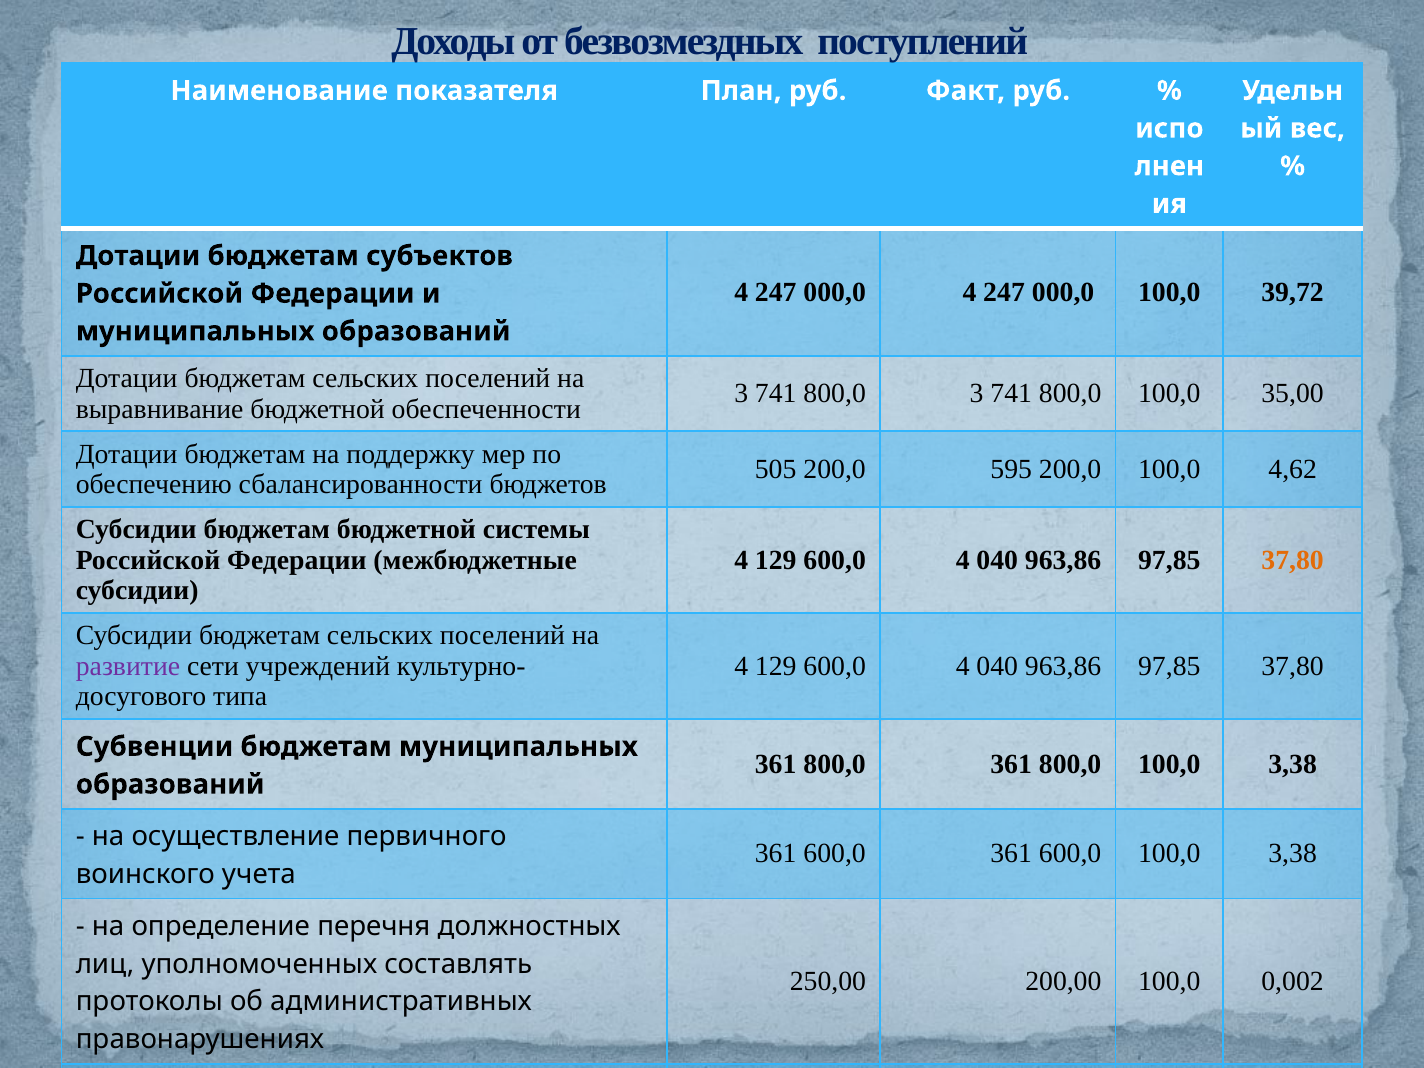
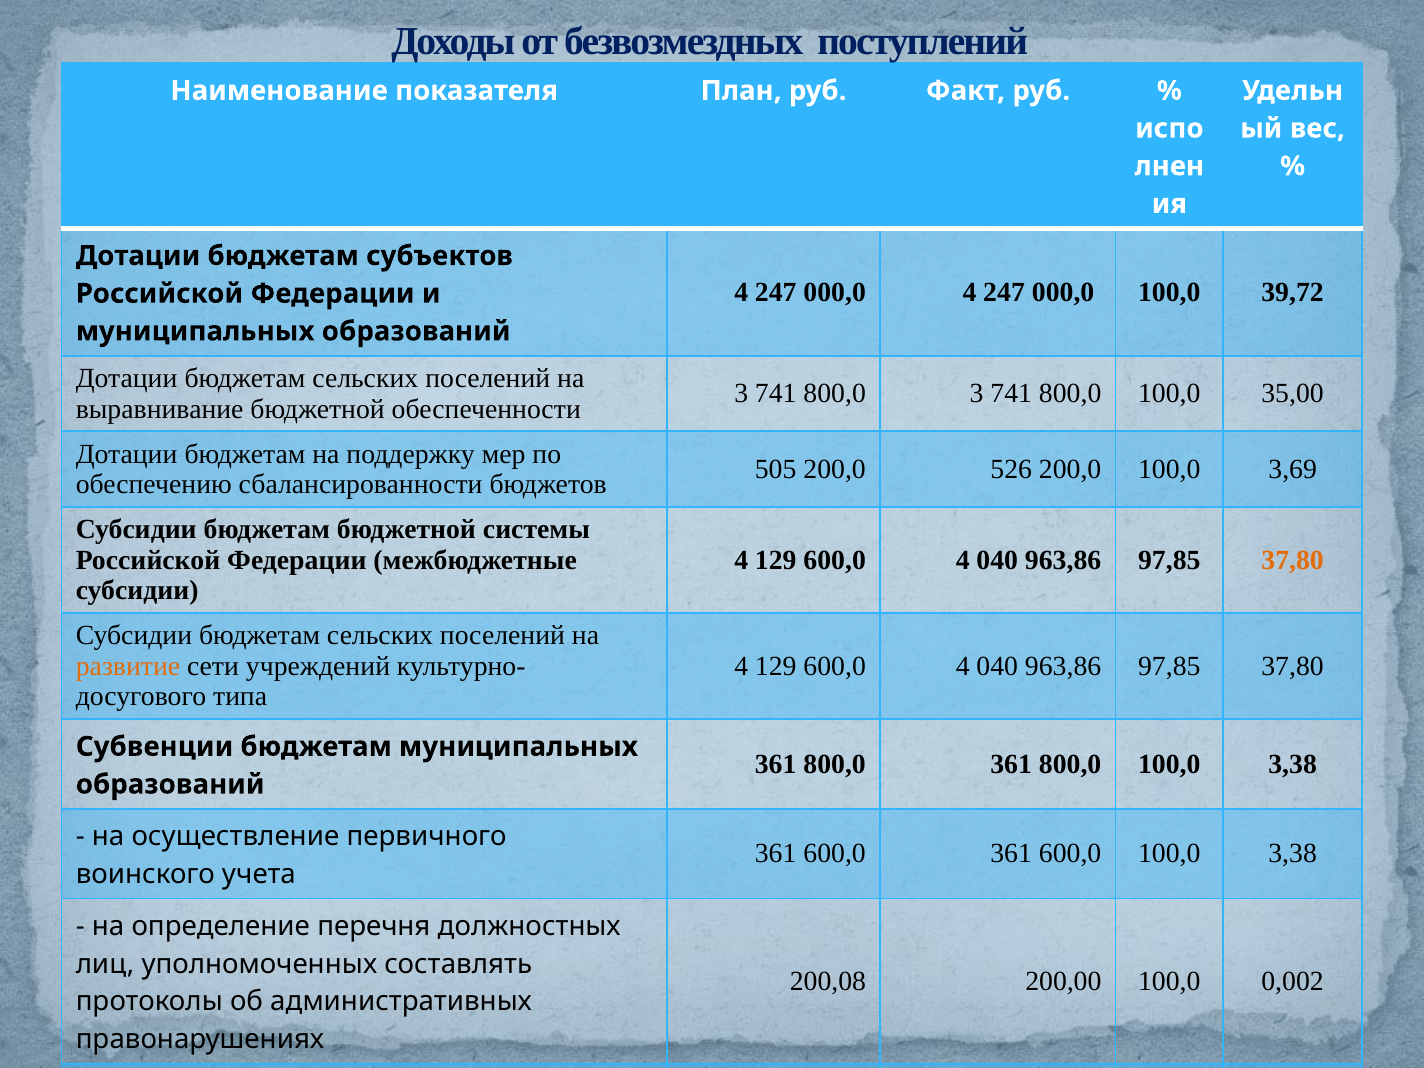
595: 595 -> 526
4,62: 4,62 -> 3,69
развитие colour: purple -> orange
250,00: 250,00 -> 200,08
